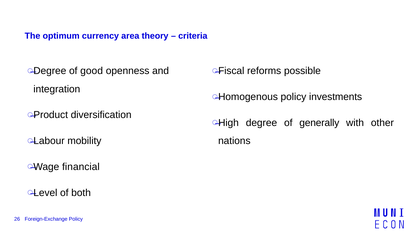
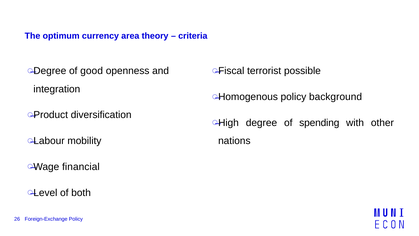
reforms: reforms -> terrorist
investments: investments -> background
generally: generally -> spending
